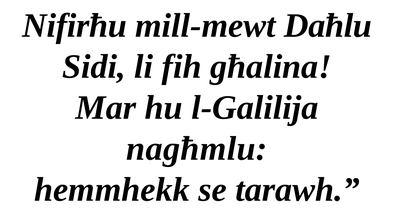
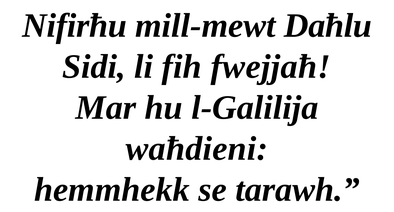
għalina: għalina -> fwejjaħ
nagħmlu: nagħmlu -> waħdieni
